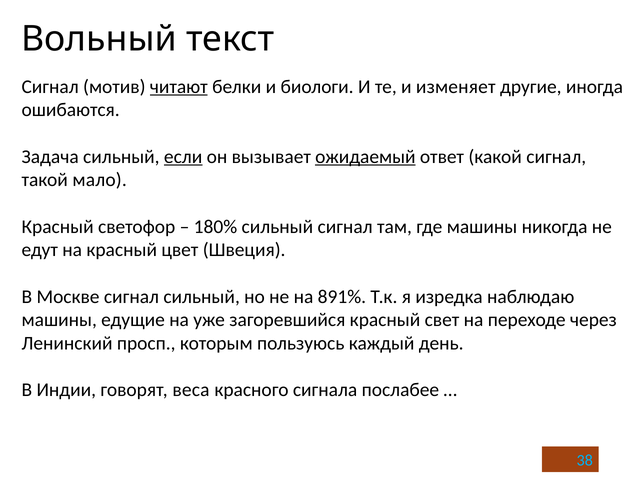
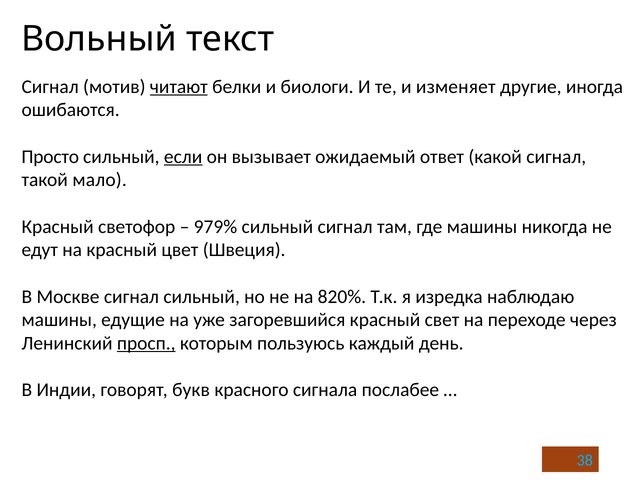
Задача: Задача -> Просто
ожидаемый underline: present -> none
180%: 180% -> 979%
891%: 891% -> 820%
просп underline: none -> present
веса: веса -> букв
